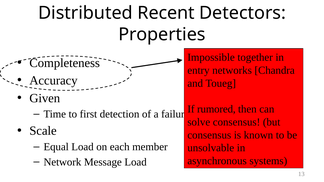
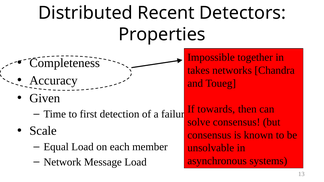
entry: entry -> takes
rumored: rumored -> towards
